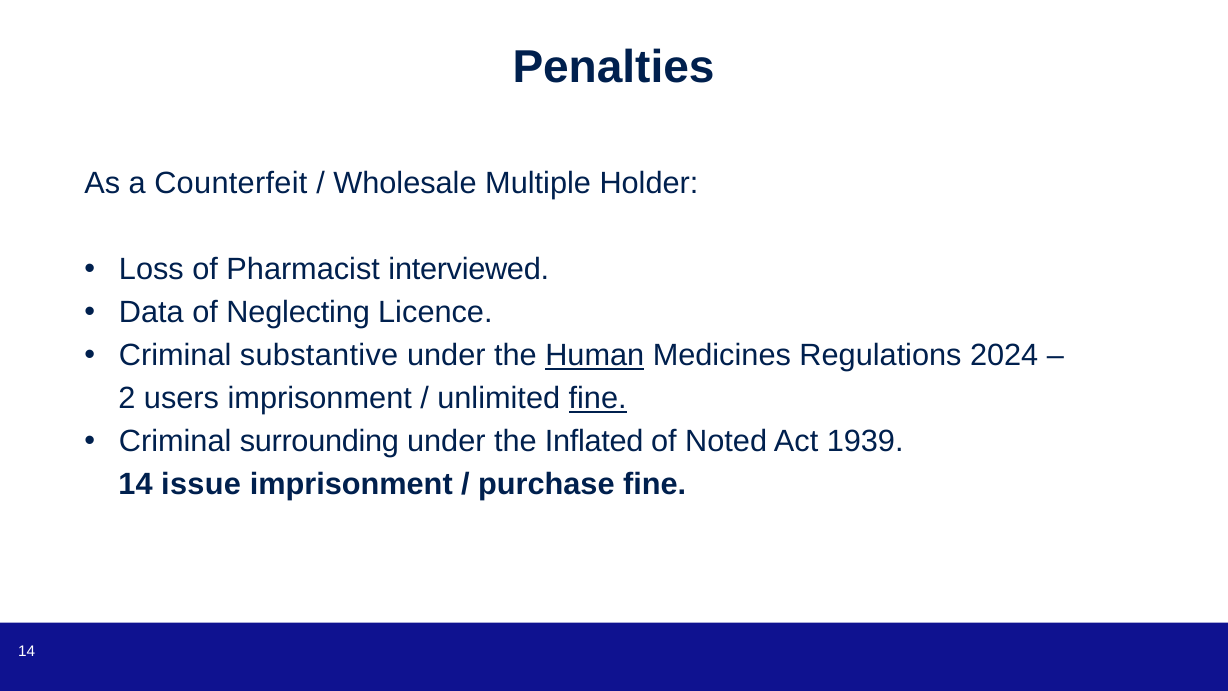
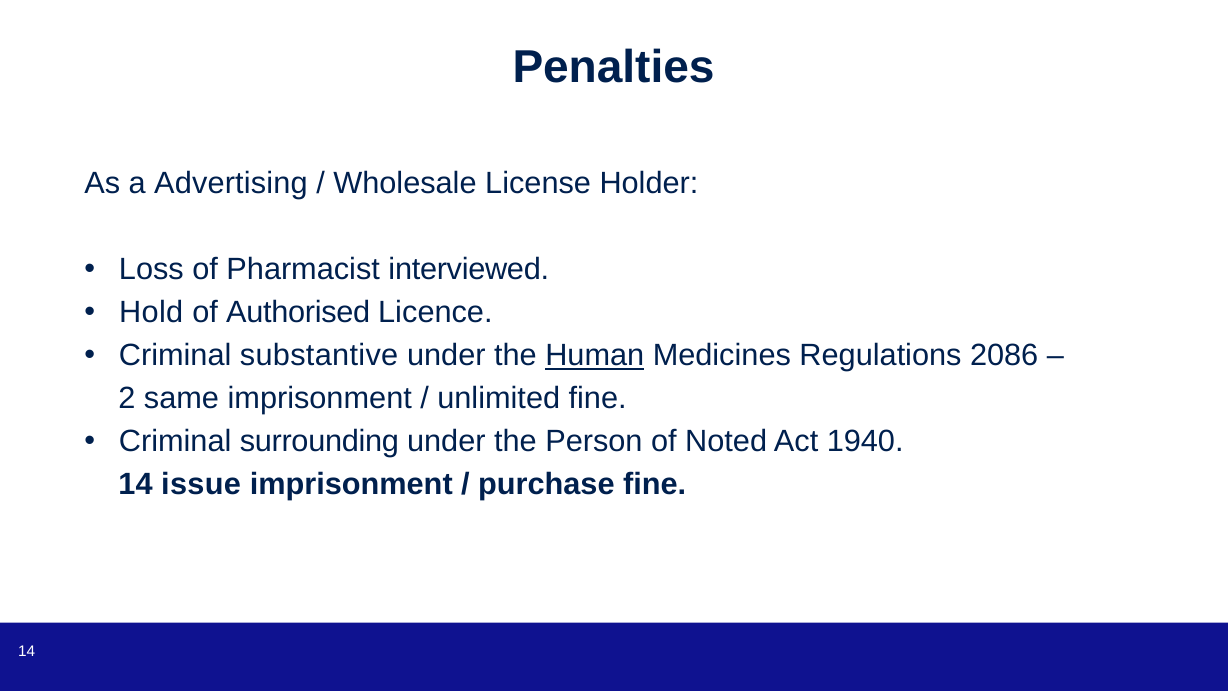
Counterfeit: Counterfeit -> Advertising
Multiple: Multiple -> License
Data: Data -> Hold
Neglecting: Neglecting -> Authorised
2024: 2024 -> 2086
users: users -> same
fine at (598, 399) underline: present -> none
Inflated: Inflated -> Person
1939: 1939 -> 1940
